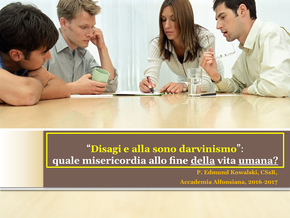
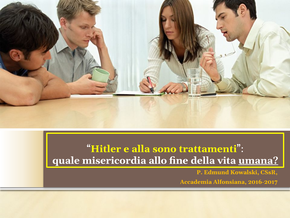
Disagi: Disagi -> Hitler
darvinismo: darvinismo -> trattamenti
della underline: present -> none
